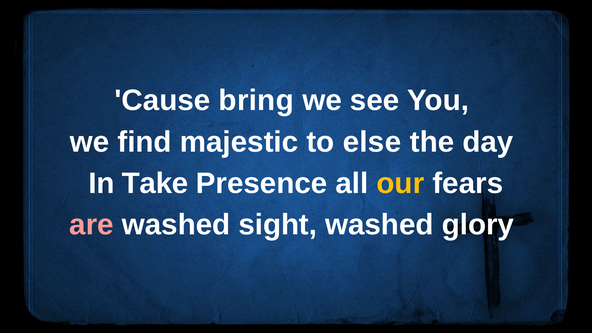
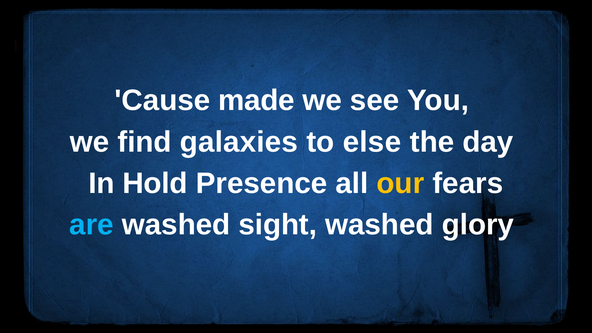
bring: bring -> made
majestic: majestic -> galaxies
Take: Take -> Hold
are colour: pink -> light blue
